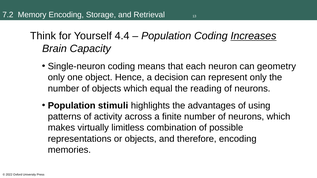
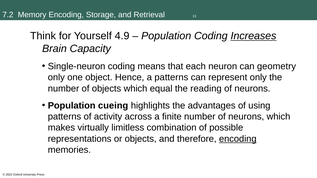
4.4: 4.4 -> 4.9
a decision: decision -> patterns
stimuli: stimuli -> cueing
encoding at (238, 139) underline: none -> present
